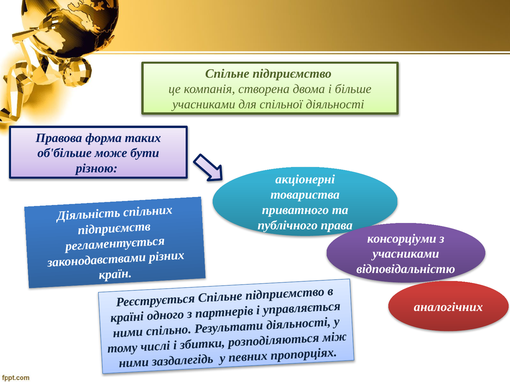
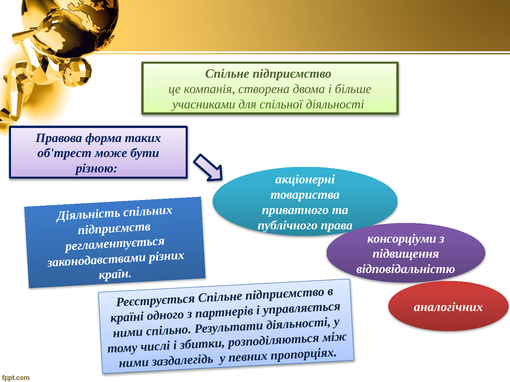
об'більше: об'більше -> об'трест
учасниками at (406, 254): учасниками -> підвищення
